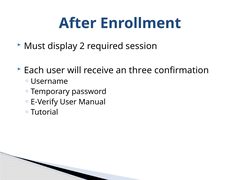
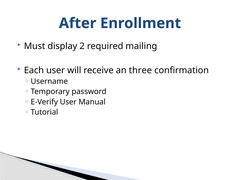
session: session -> mailing
